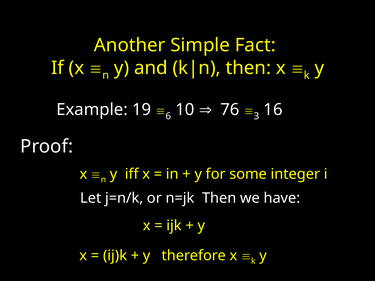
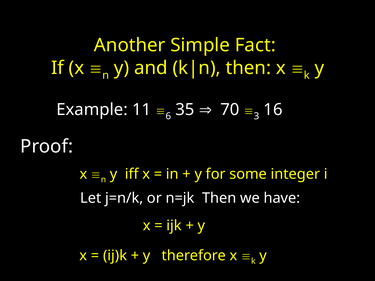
19: 19 -> 11
10: 10 -> 35
76: 76 -> 70
